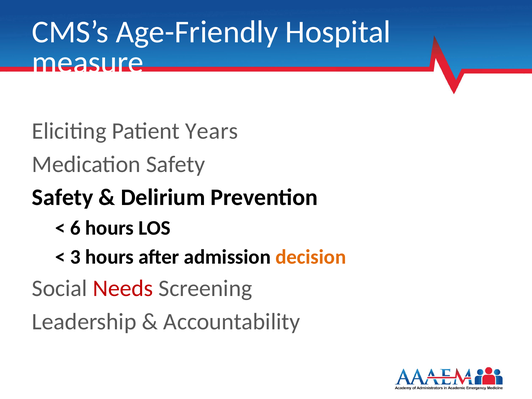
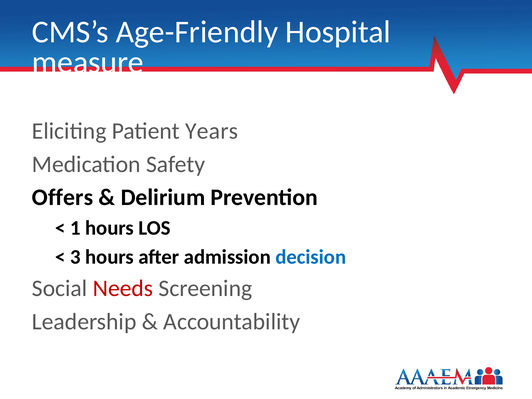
Safety at (63, 197): Safety -> Offers
6: 6 -> 1
decision colour: orange -> blue
